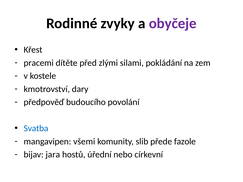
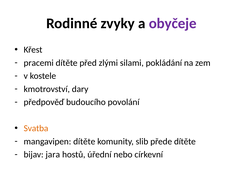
Svatba colour: blue -> orange
mangavipen všemi: všemi -> dítěte
přede fazole: fazole -> dítěte
